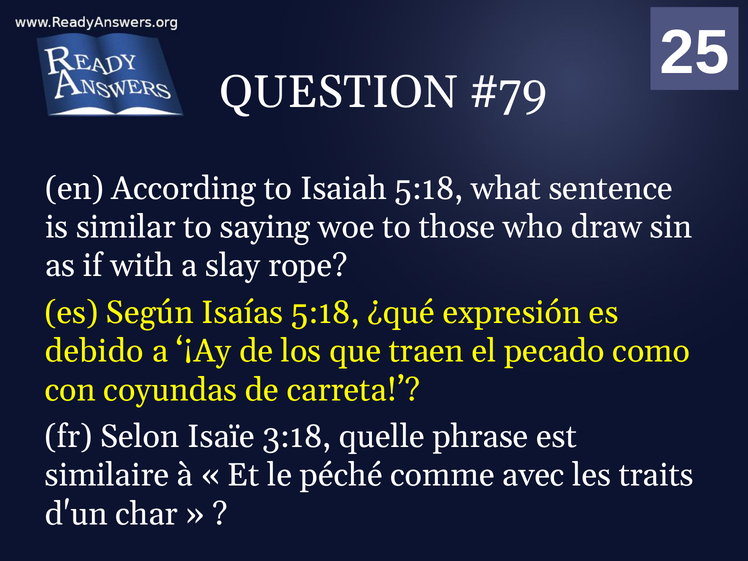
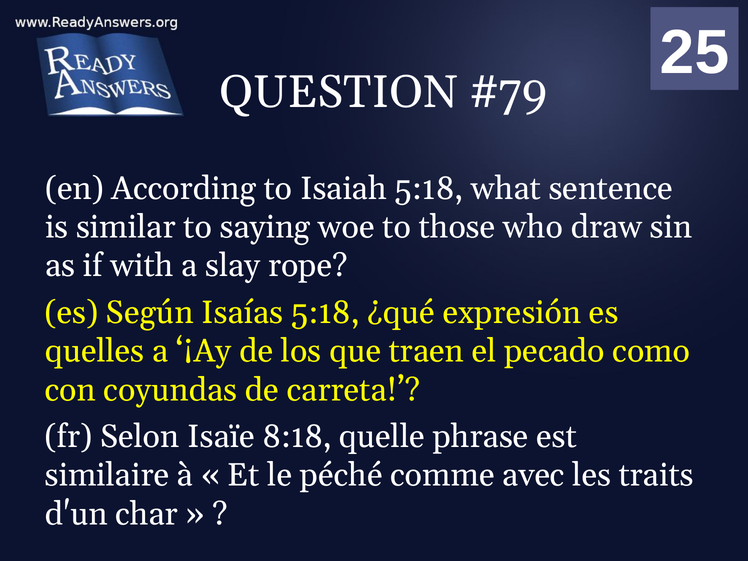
debido: debido -> quelles
3:18: 3:18 -> 8:18
